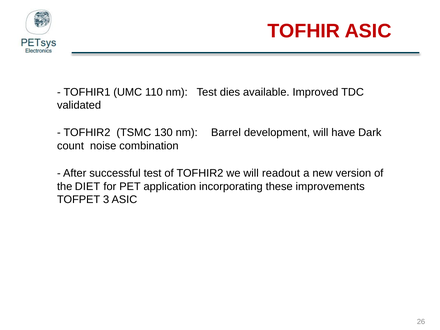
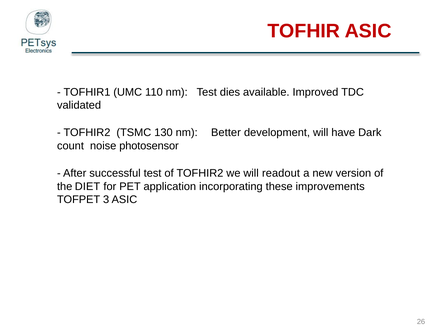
Barrel: Barrel -> Better
combination: combination -> photosensor
